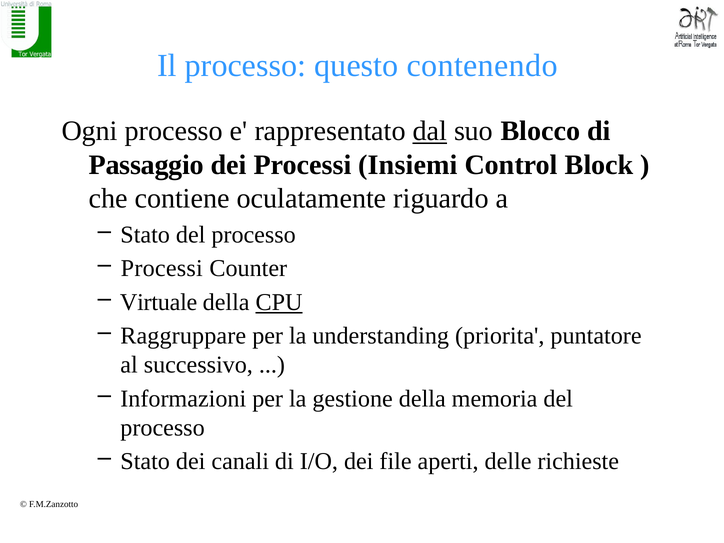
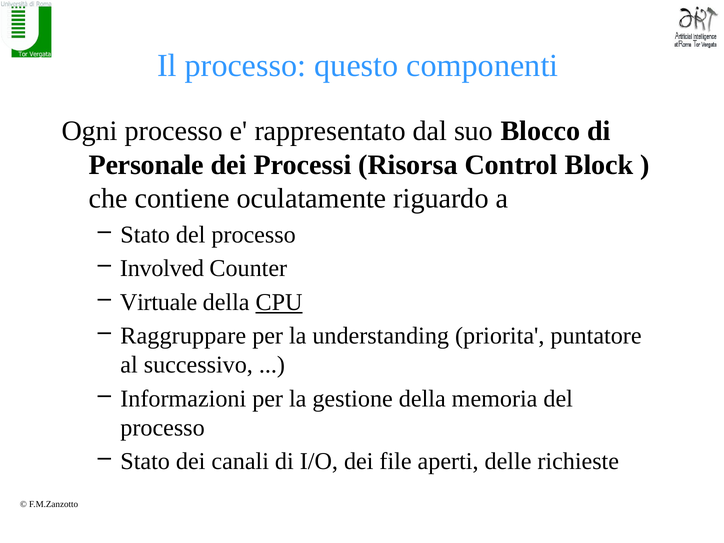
contenendo: contenendo -> componenti
dal underline: present -> none
Passaggio: Passaggio -> Personale
Insiemi: Insiemi -> Risorsa
Processi at (162, 268): Processi -> Involved
